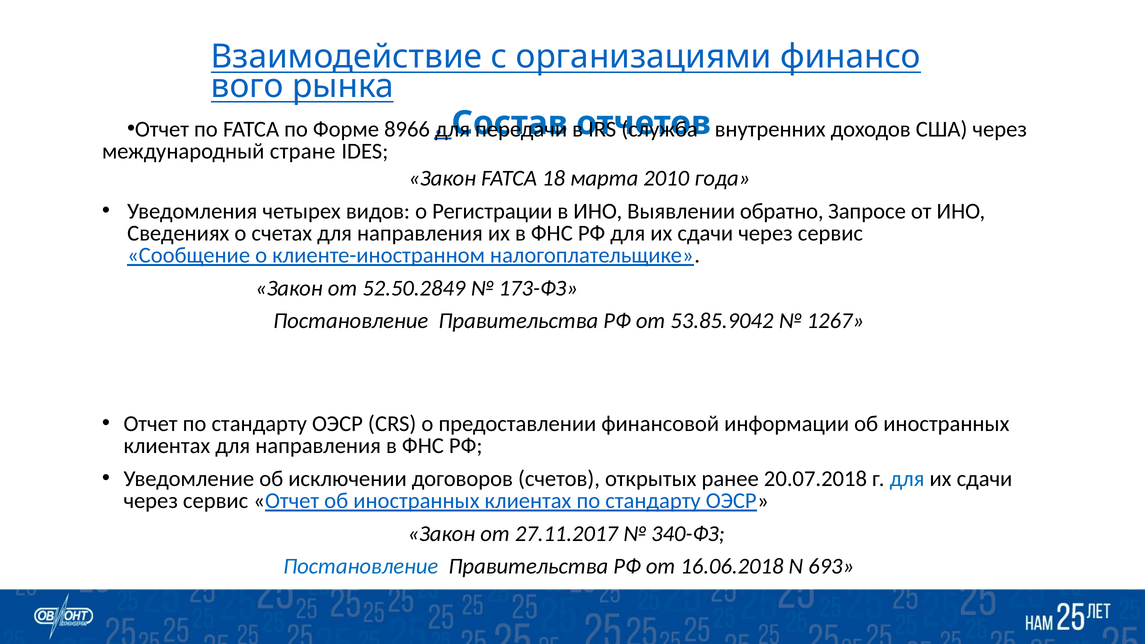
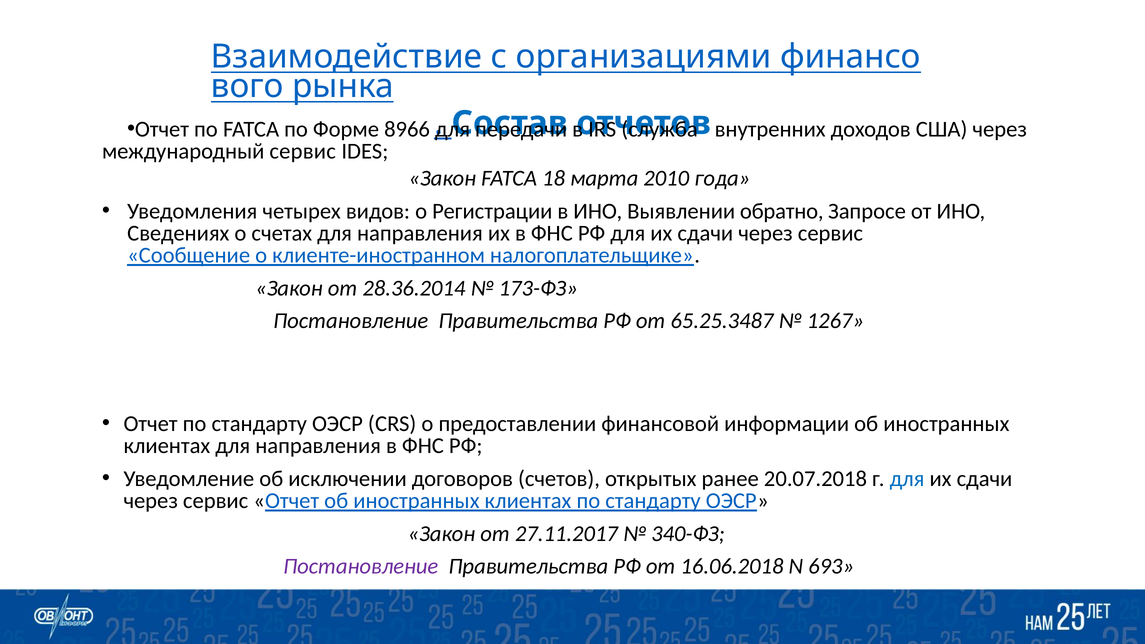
международный стране: стране -> сервис
52.50.2849: 52.50.2849 -> 28.36.2014
53.85.9042: 53.85.9042 -> 65.25.3487
Постановление at (361, 566) colour: blue -> purple
